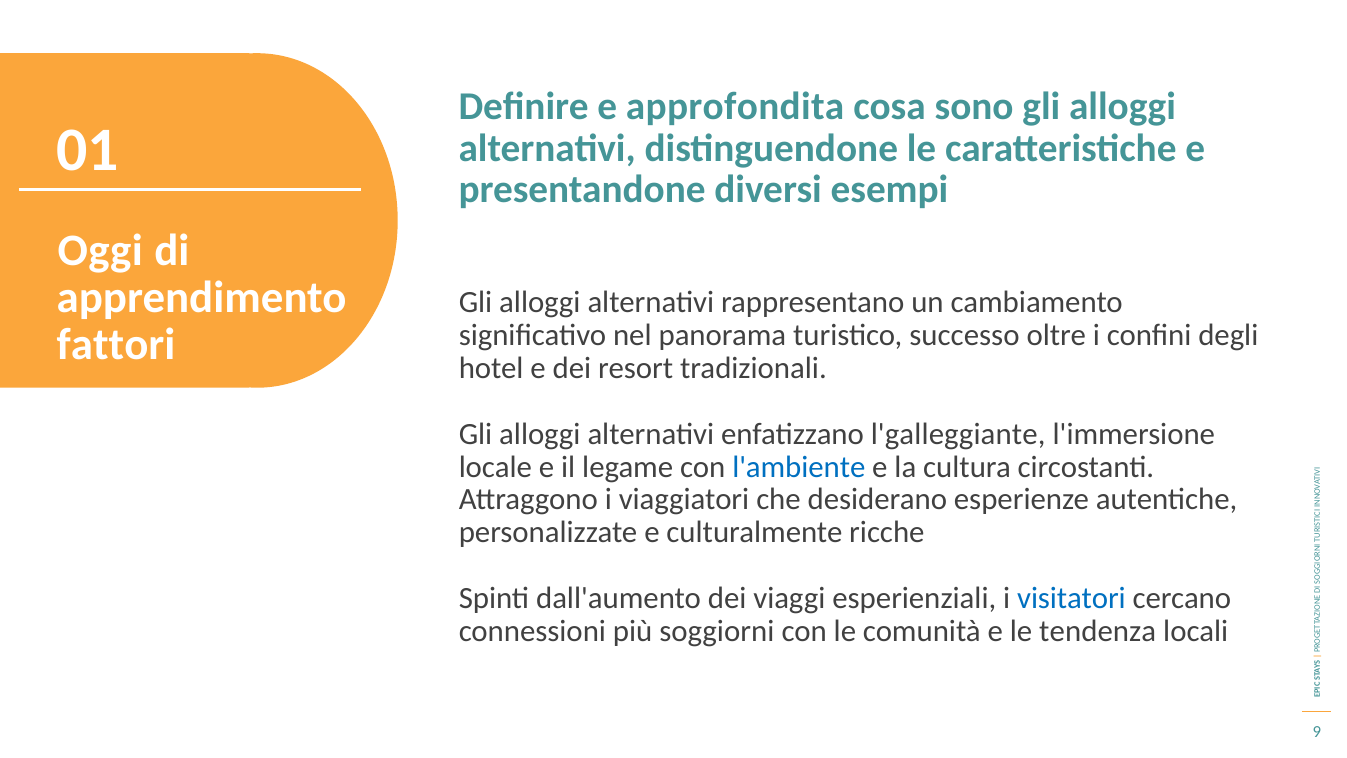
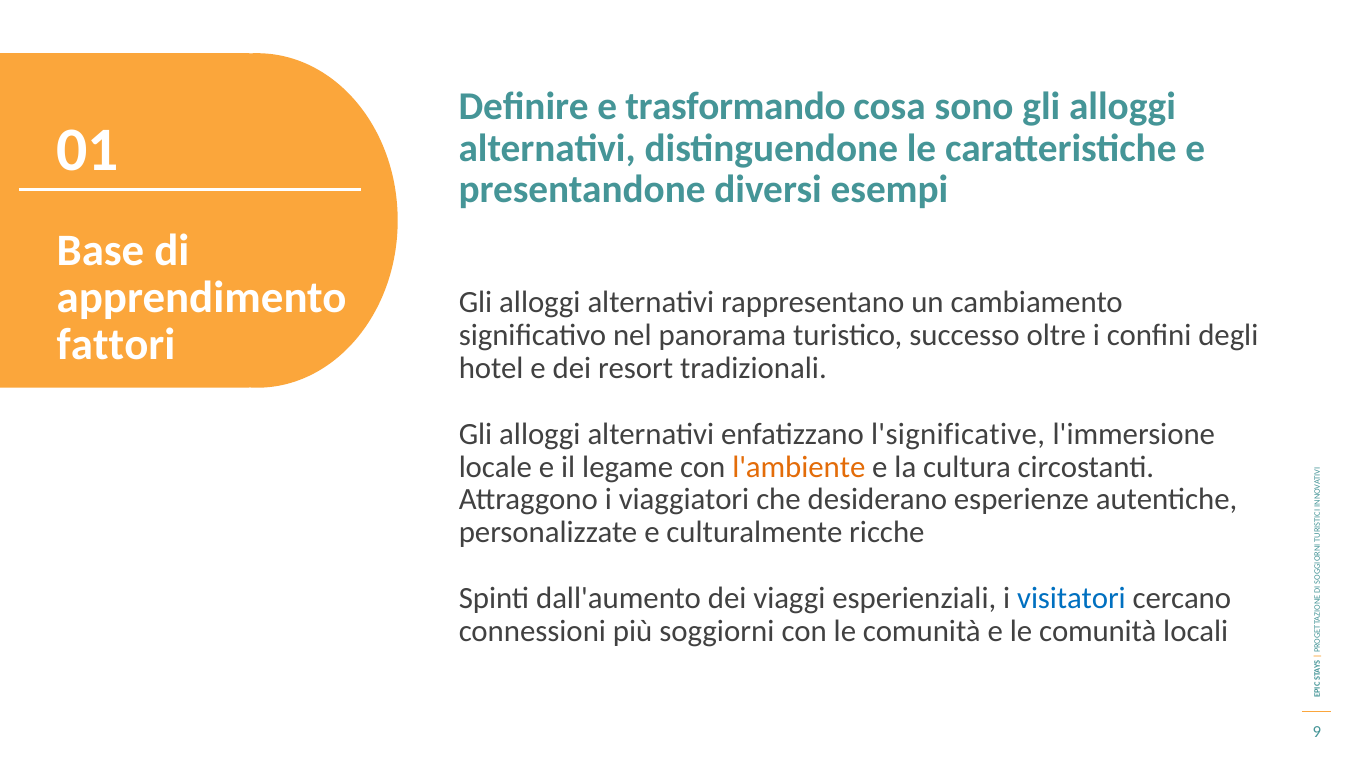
approfondita: approfondita -> trasformando
Oggi: Oggi -> Base
l'galleggiante: l'galleggiante -> l'significative
l'ambiente colour: blue -> orange
e le tendenza: tendenza -> comunità
